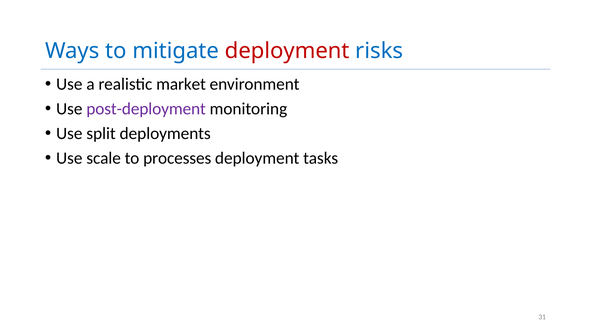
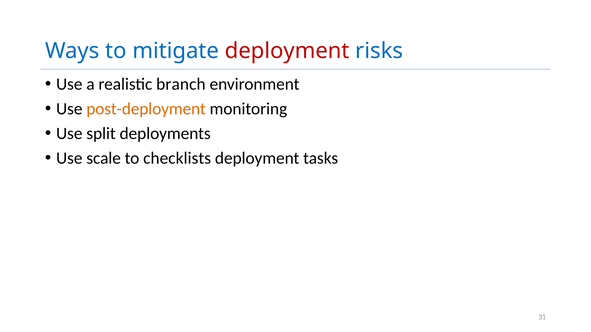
market: market -> branch
post-deployment colour: purple -> orange
processes: processes -> checklists
